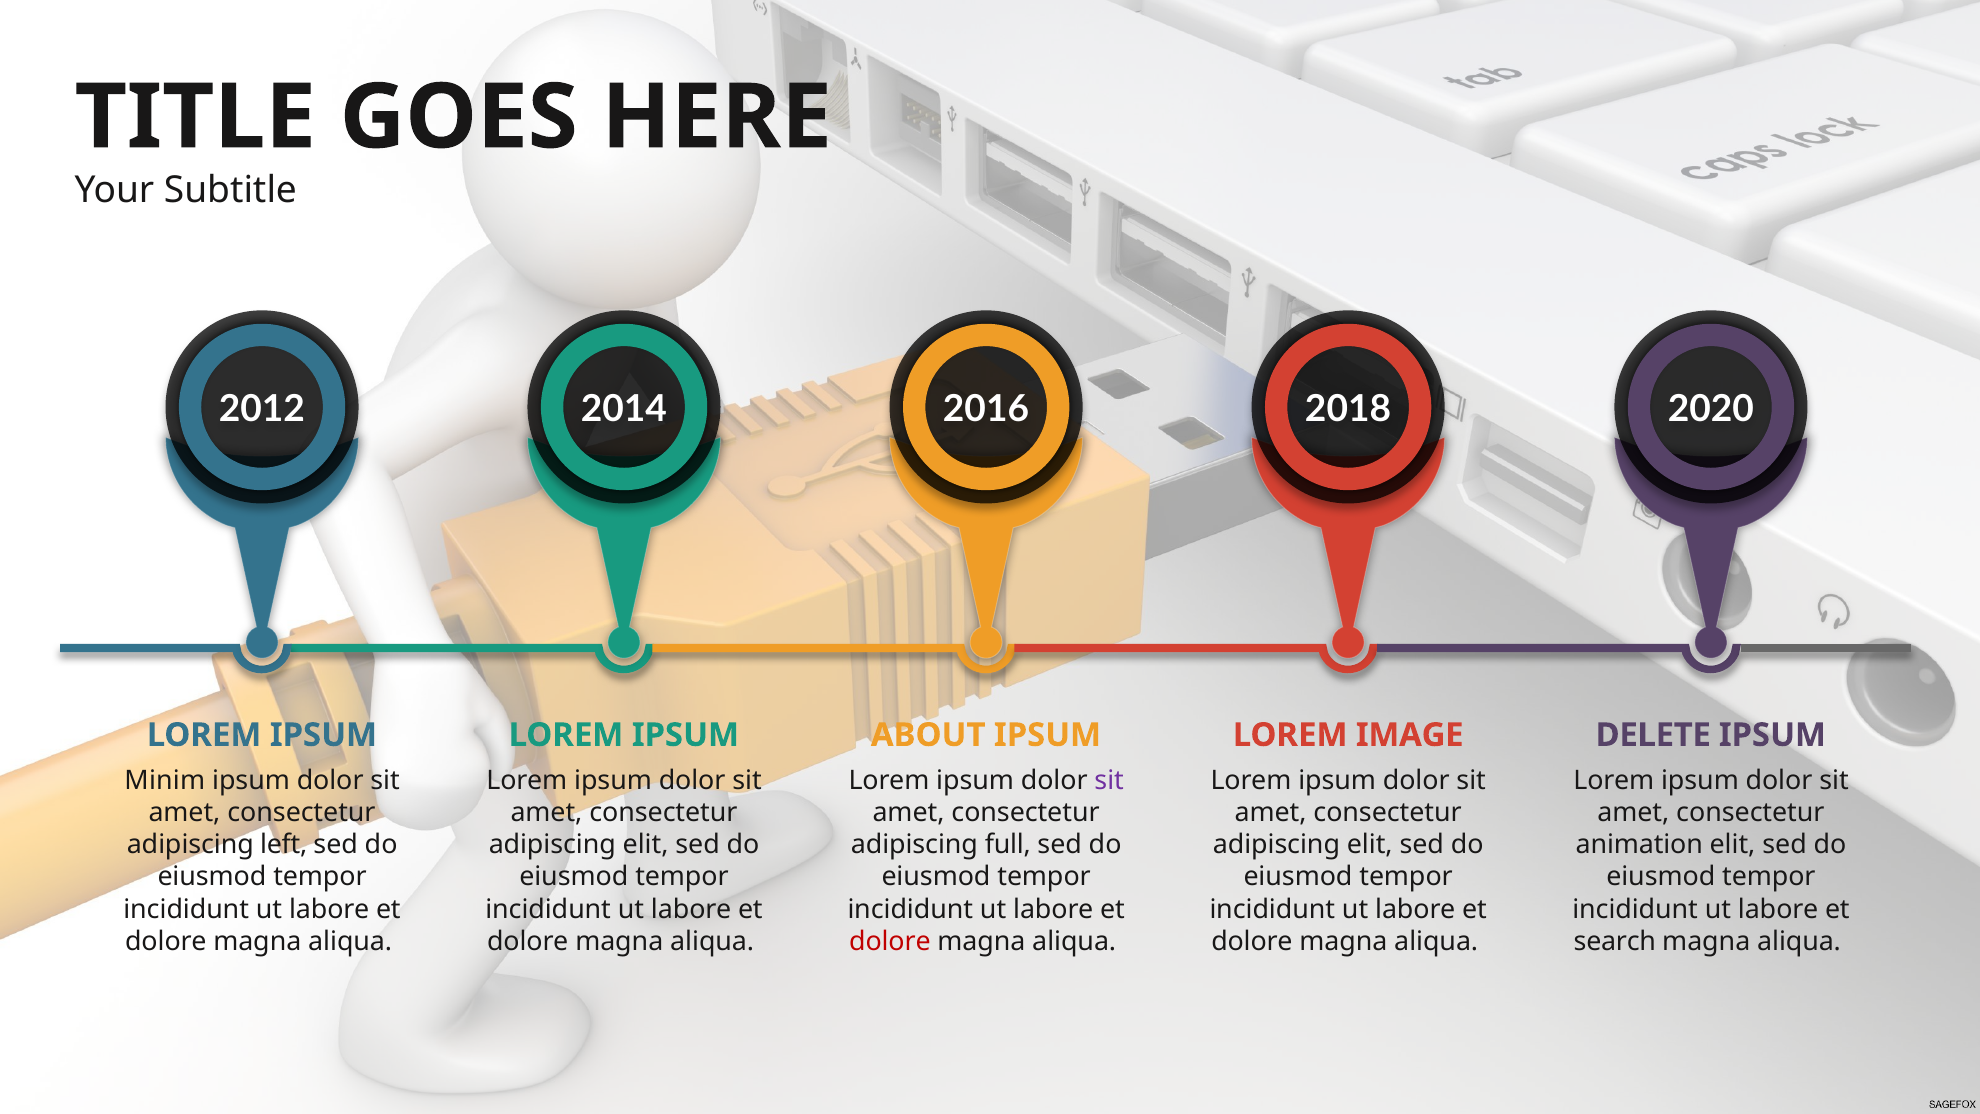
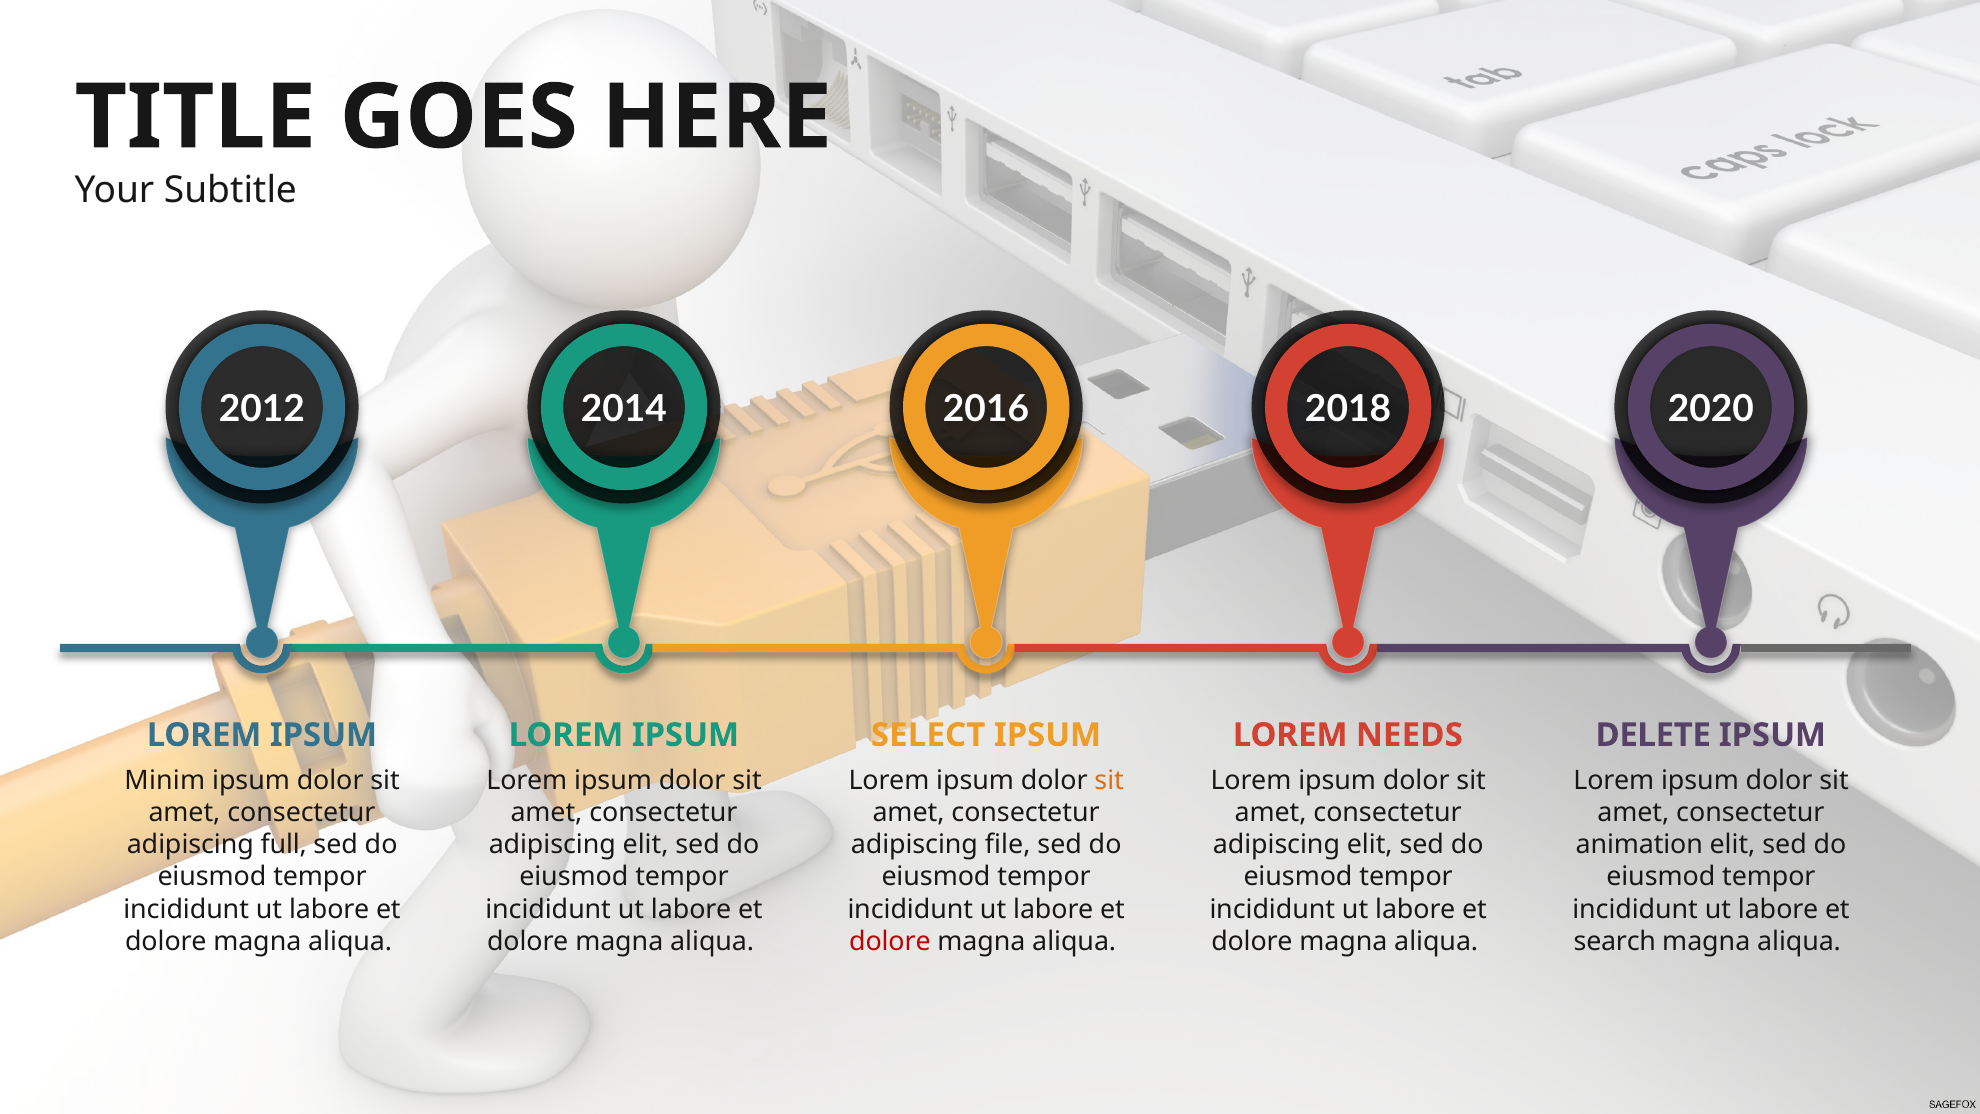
ABOUT: ABOUT -> SELECT
IMAGE: IMAGE -> NEEDS
sit at (1109, 780) colour: purple -> orange
left: left -> full
full: full -> file
